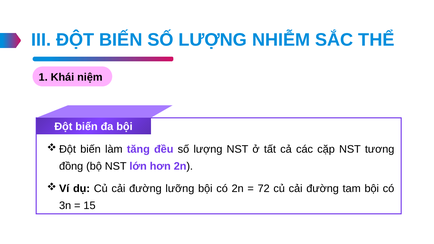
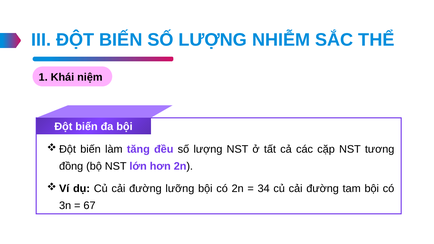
72: 72 -> 34
15: 15 -> 67
